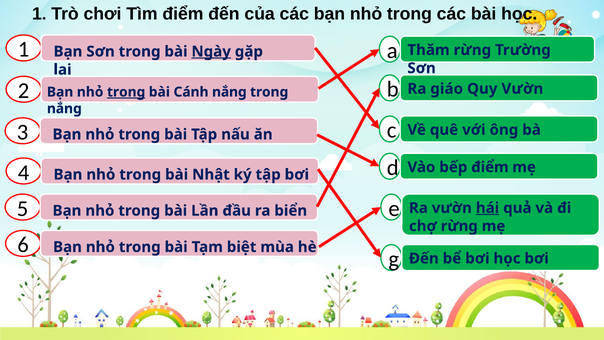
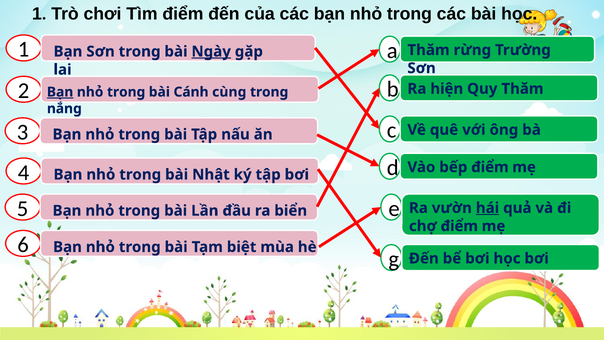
giáo: giáo -> hiện
Quy Vườn: Vườn -> Thăm
Bạn at (60, 92) underline: none -> present
trong at (126, 92) underline: present -> none
Cánh nắng: nắng -> cùng
chợ rừng: rừng -> điểm
